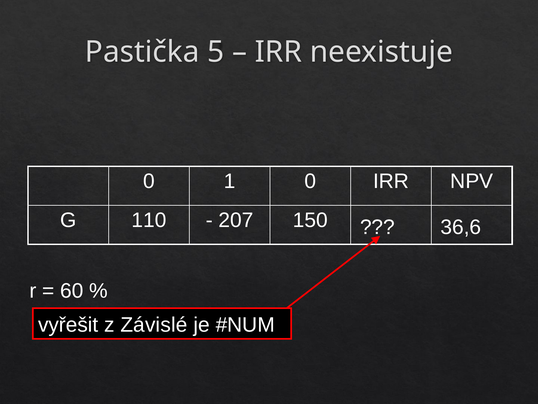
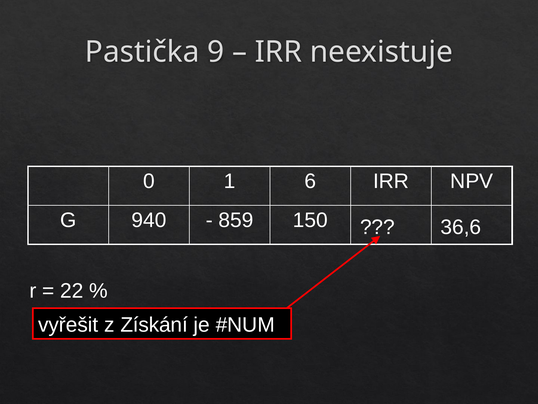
5: 5 -> 9
1 0: 0 -> 6
110: 110 -> 940
207: 207 -> 859
60: 60 -> 22
Závislé: Závislé -> Získání
